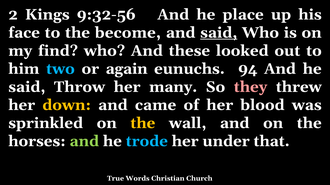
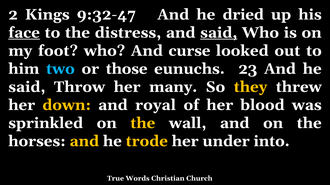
9:32-56: 9:32-56 -> 9:32-47
place: place -> dried
face underline: none -> present
become: become -> distress
find: find -> foot
these: these -> curse
again: again -> those
94: 94 -> 23
they colour: pink -> yellow
came: came -> royal
and at (84, 142) colour: light green -> yellow
trode colour: light blue -> yellow
that: that -> into
